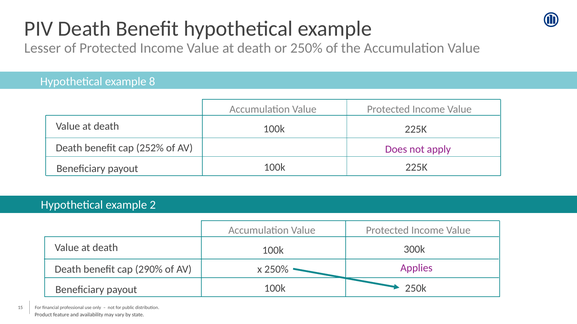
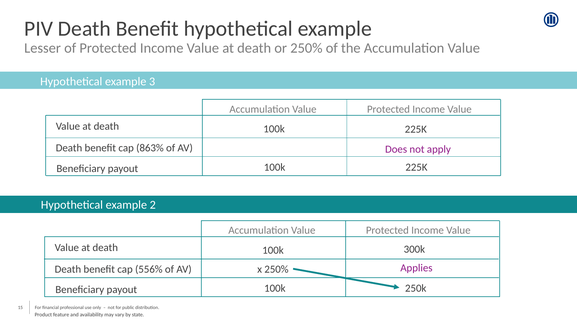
8: 8 -> 3
252%: 252% -> 863%
290%: 290% -> 556%
